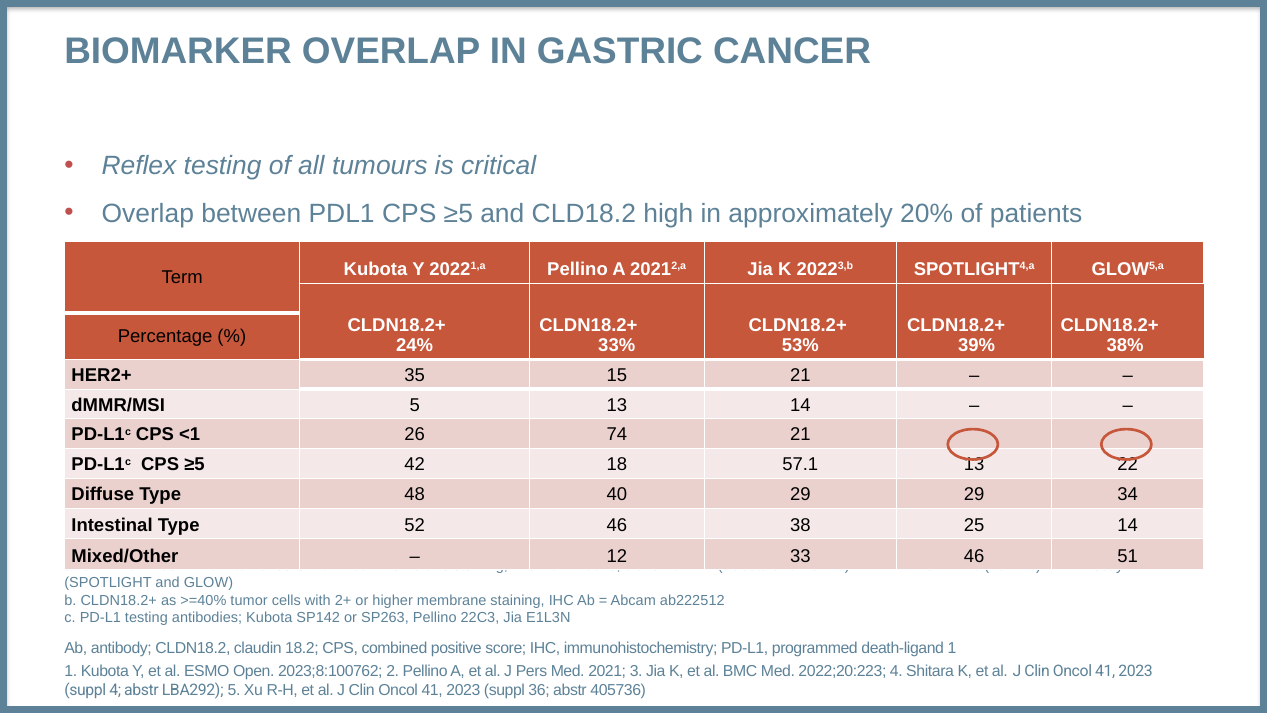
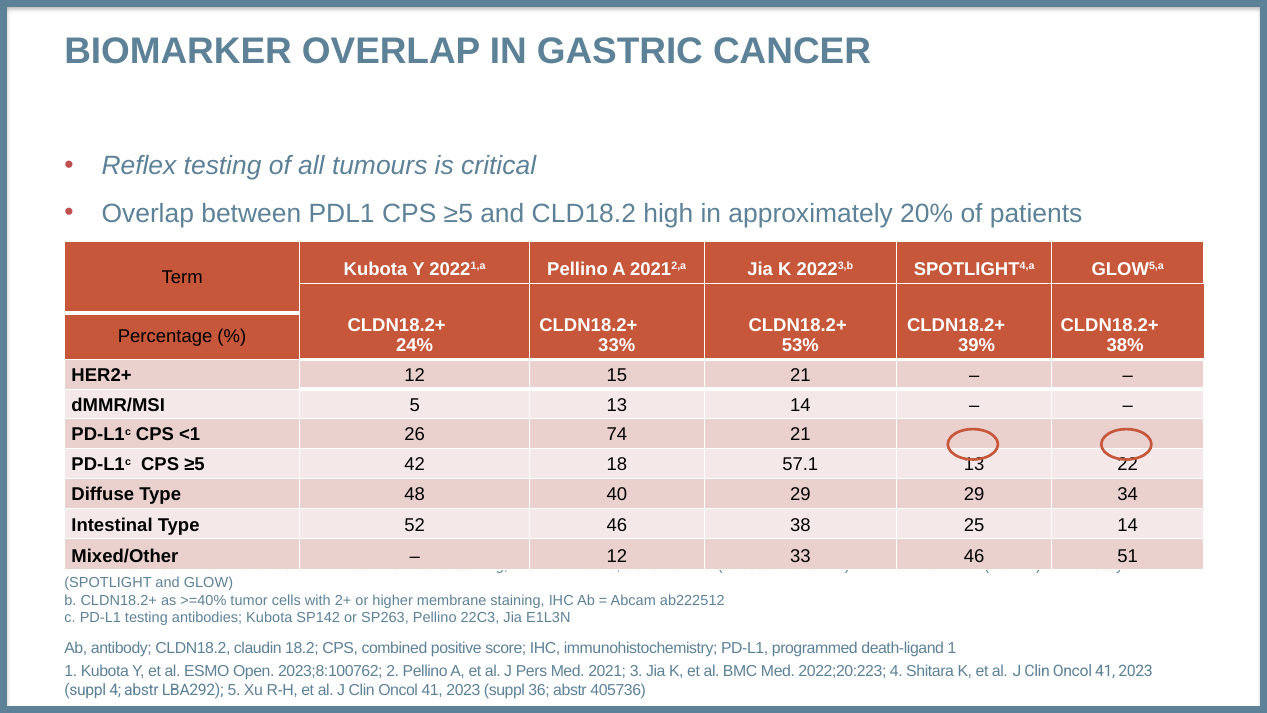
HER2+ 35: 35 -> 12
